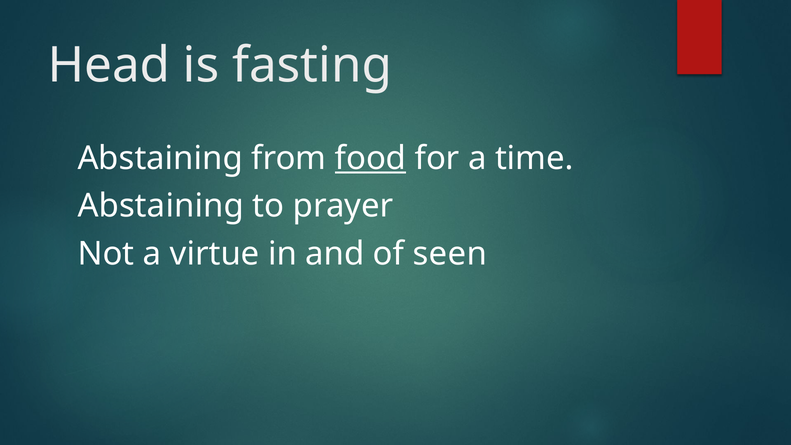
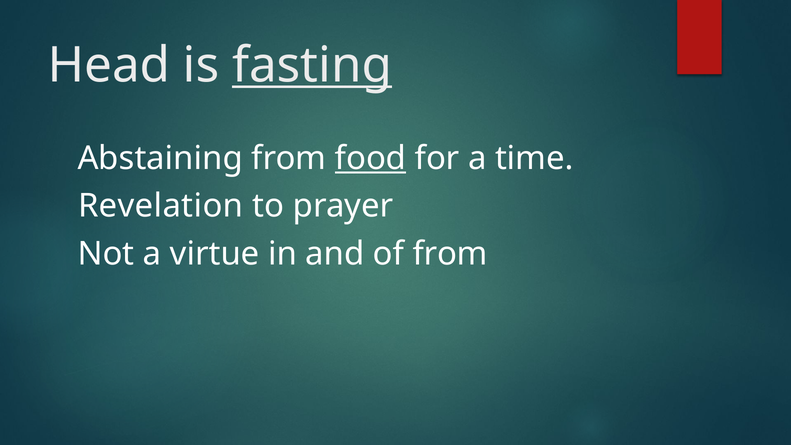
fasting underline: none -> present
Abstaining at (161, 206): Abstaining -> Revelation
of seen: seen -> from
